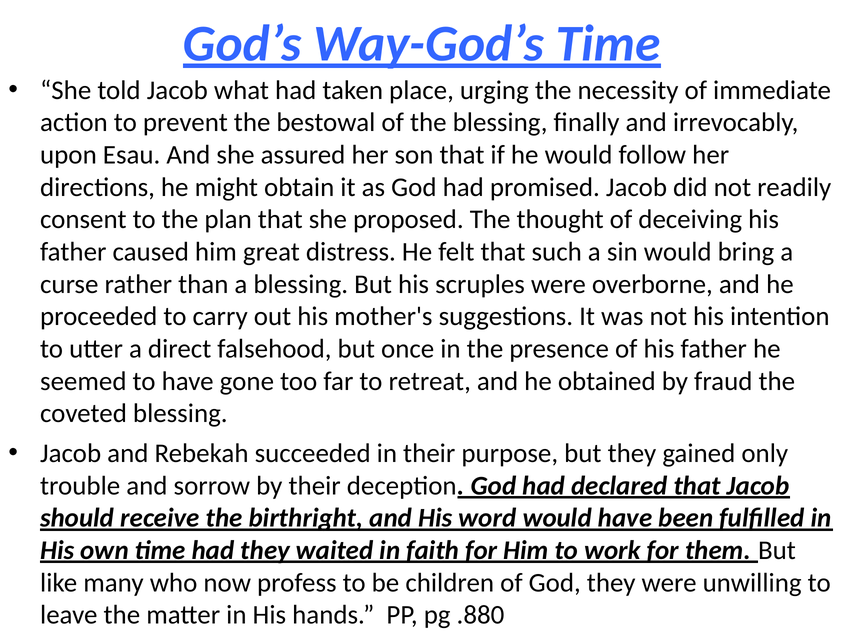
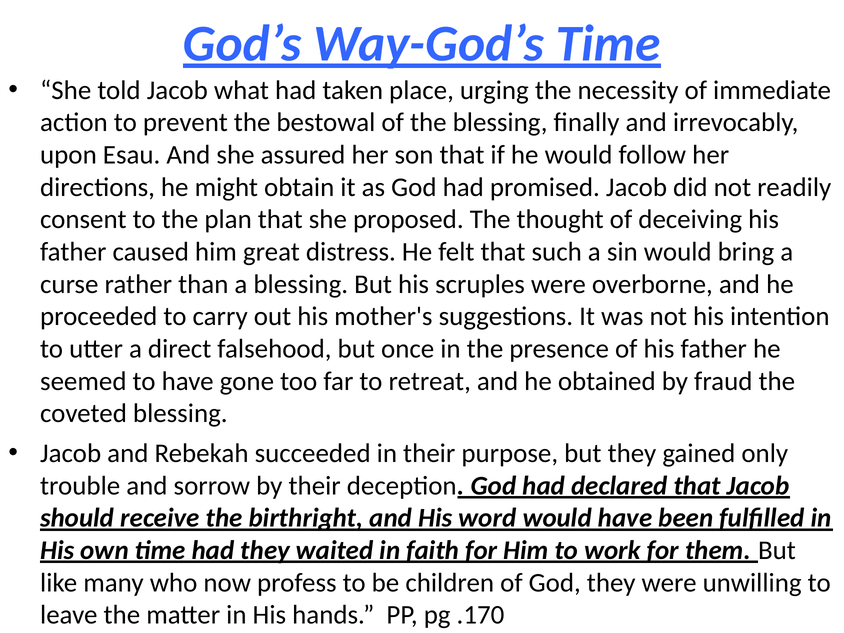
.880: .880 -> .170
